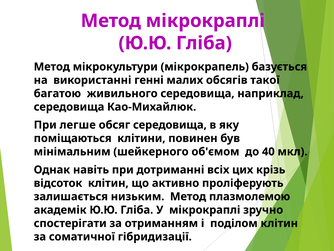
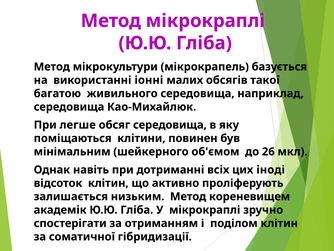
генні: генні -> іонні
40: 40 -> 26
крізь: крізь -> іноді
плазмолемою: плазмолемою -> кореневищем
